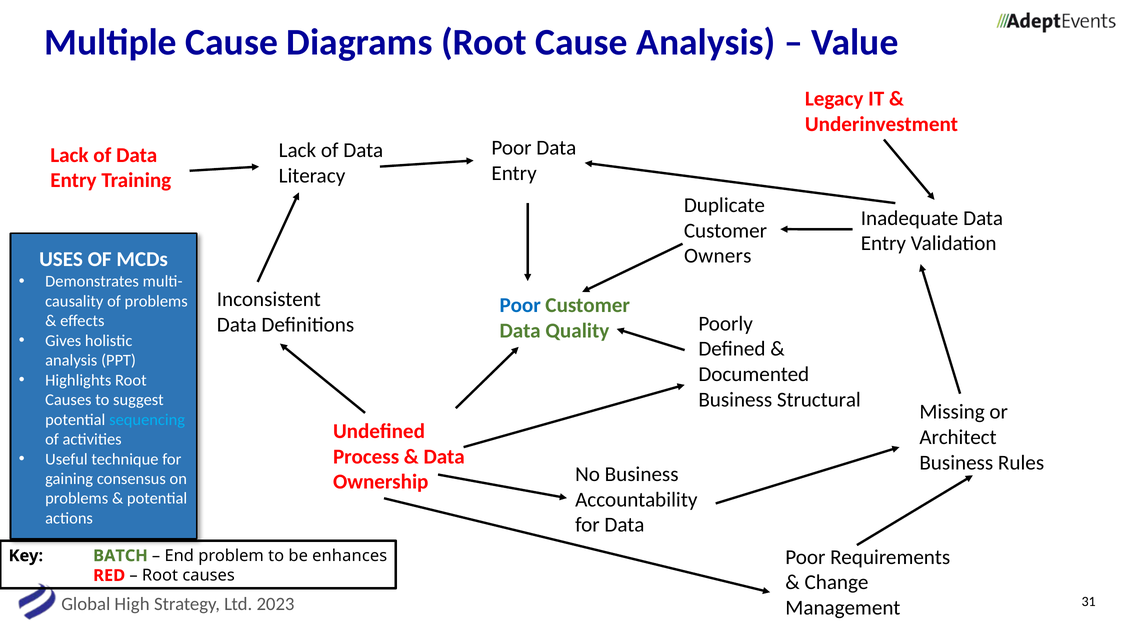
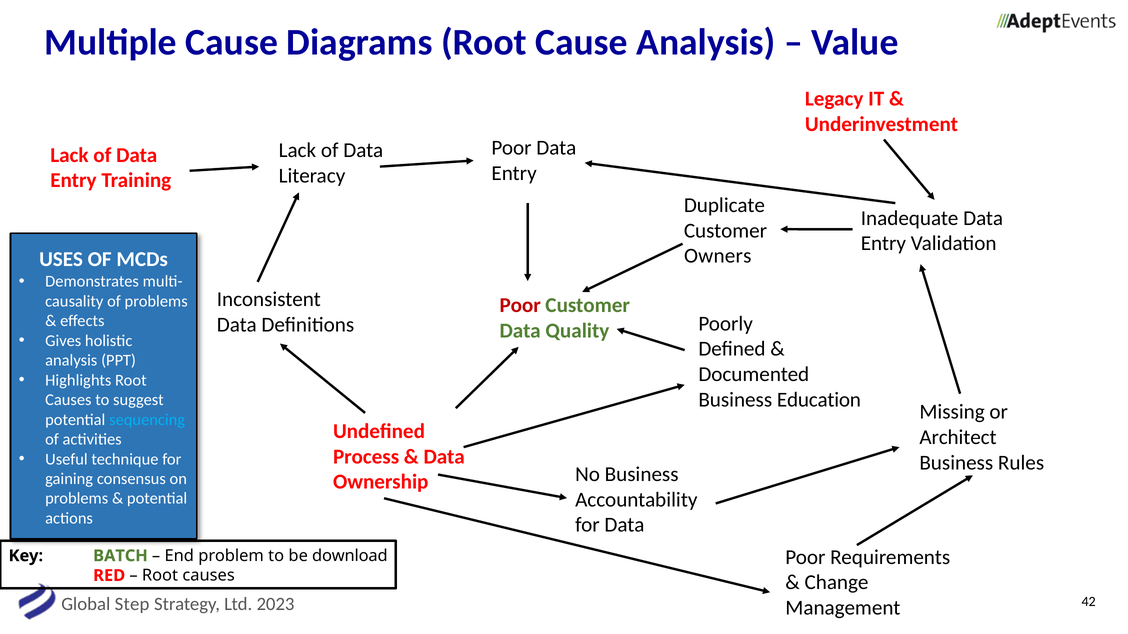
Poor at (520, 306) colour: blue -> red
Structural: Structural -> Education
enhances: enhances -> download
High: High -> Step
31: 31 -> 42
